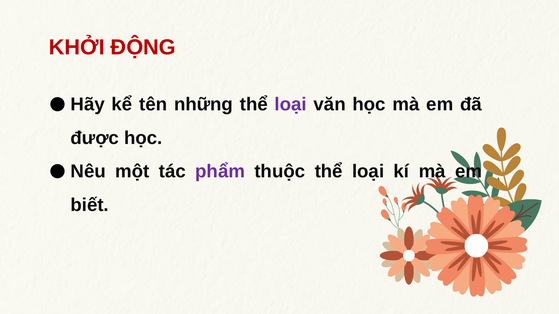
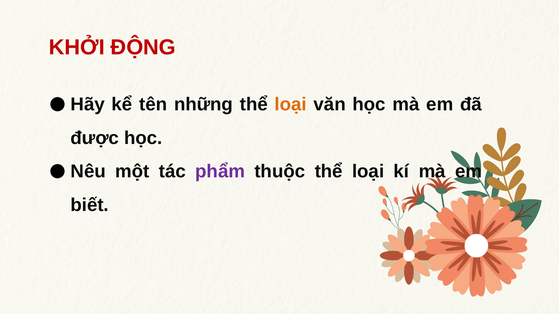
loại at (291, 105) colour: purple -> orange
